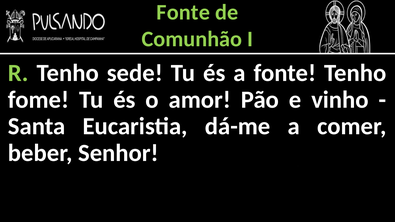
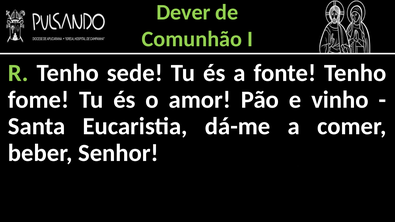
Fonte at (183, 12): Fonte -> Dever
